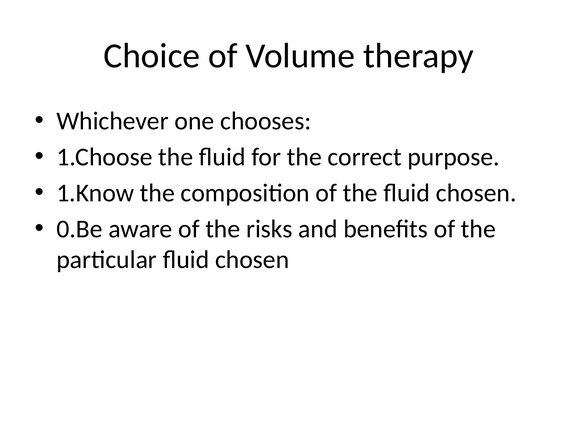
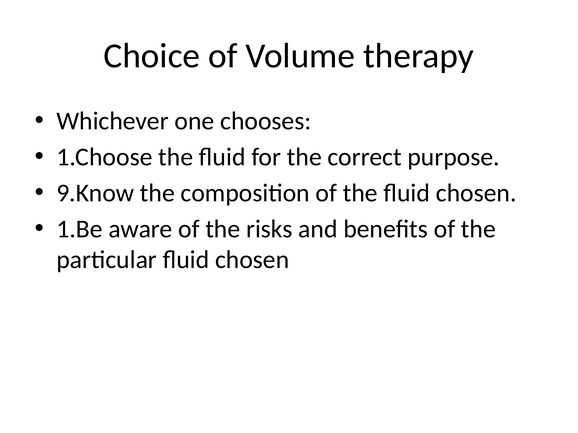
1.Know: 1.Know -> 9.Know
0.Be: 0.Be -> 1.Be
